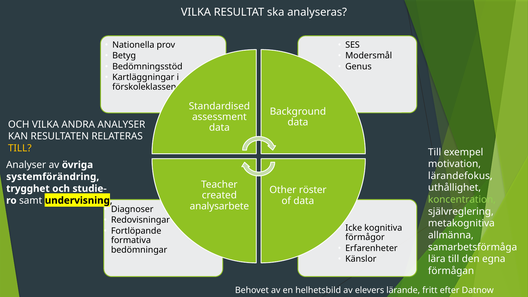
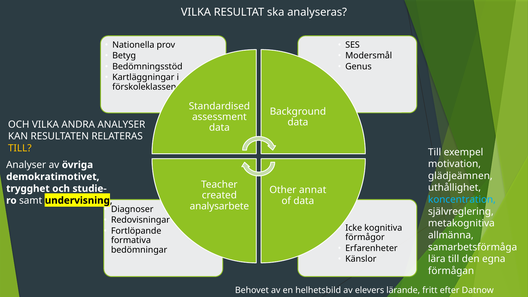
lärandefokus: lärandefokus -> glädjeämnen
systemförändring: systemförändring -> demokratimotivet
röster: röster -> annat
koncentration colour: light green -> light blue
